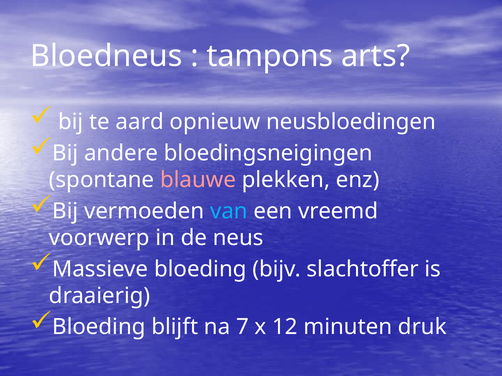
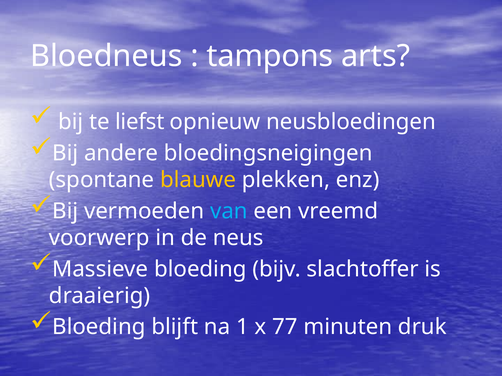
aard: aard -> liefst
blauwe colour: pink -> yellow
7: 7 -> 1
12: 12 -> 77
